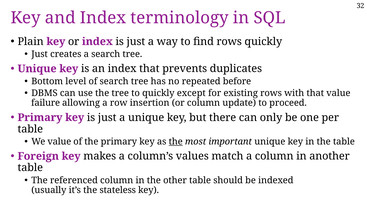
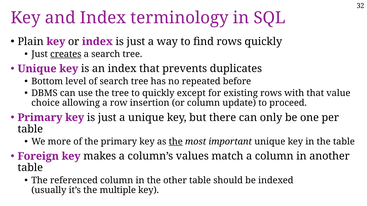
creates underline: none -> present
failure: failure -> choice
We value: value -> more
stateless: stateless -> multiple
